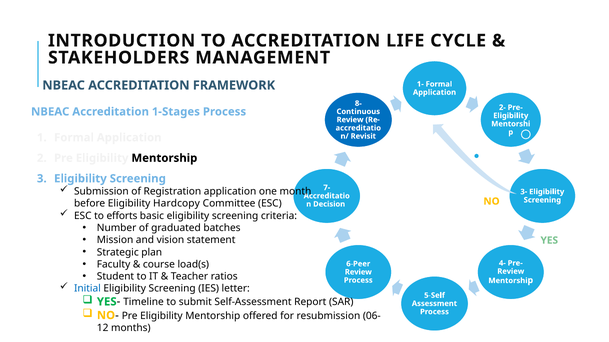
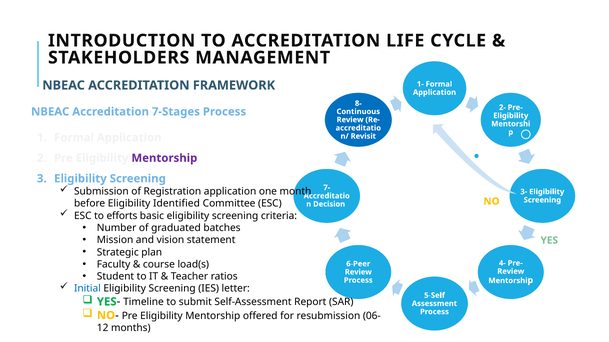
1-Stages: 1-Stages -> 7-Stages
Mentorship at (164, 158) colour: black -> purple
Hardcopy: Hardcopy -> Identified
